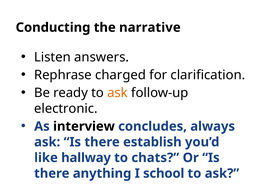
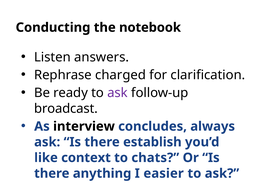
narrative: narrative -> notebook
ask at (117, 93) colour: orange -> purple
electronic: electronic -> broadcast
hallway: hallway -> context
school: school -> easier
